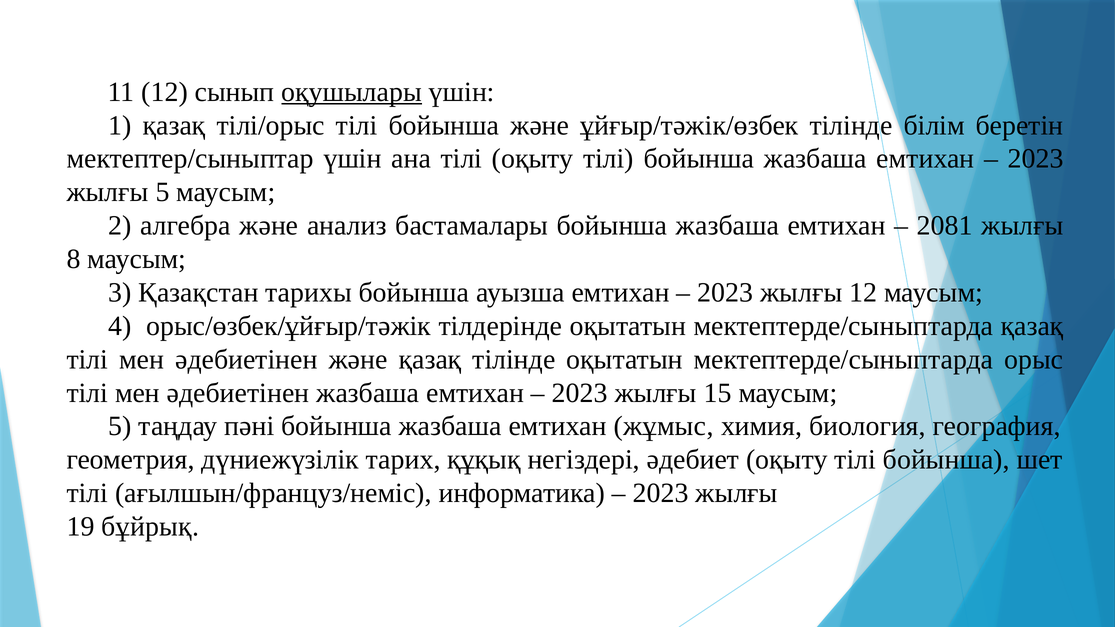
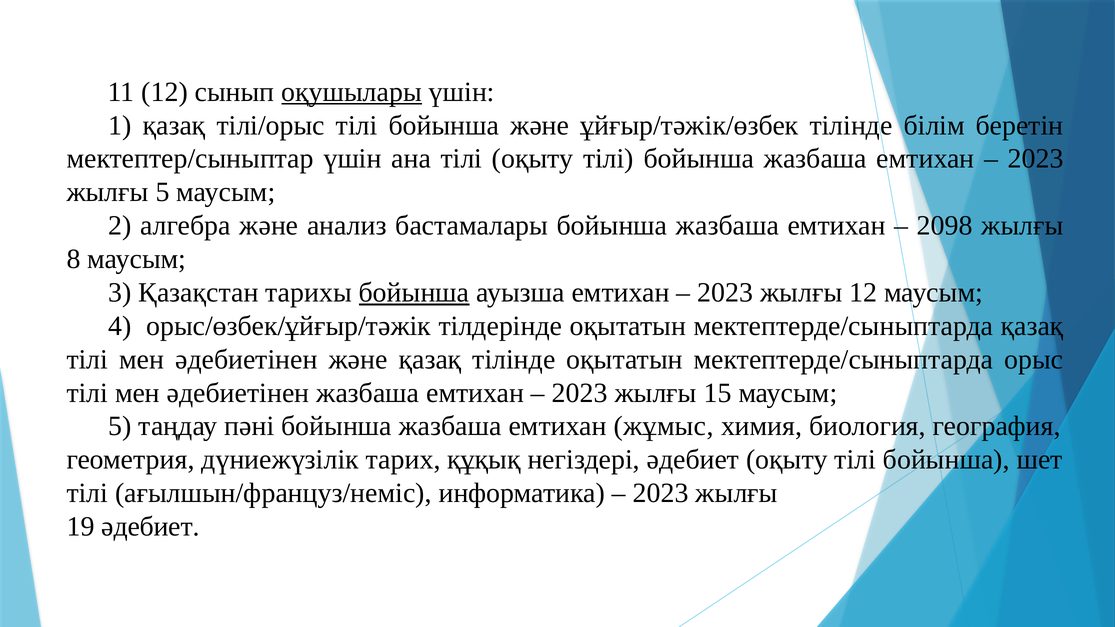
2081: 2081 -> 2098
бойынша at (414, 293) underline: none -> present
19 бұйрық: бұйрық -> әдебиет
